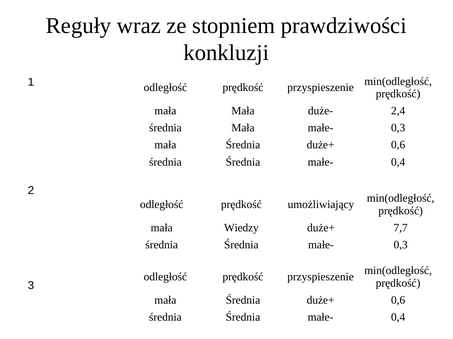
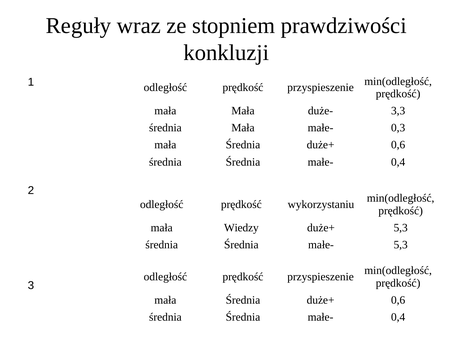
2,4: 2,4 -> 3,3
umożliwiający: umożliwiający -> wykorzystaniu
duże+ 7,7: 7,7 -> 5,3
Średnia małe- 0,3: 0,3 -> 5,3
